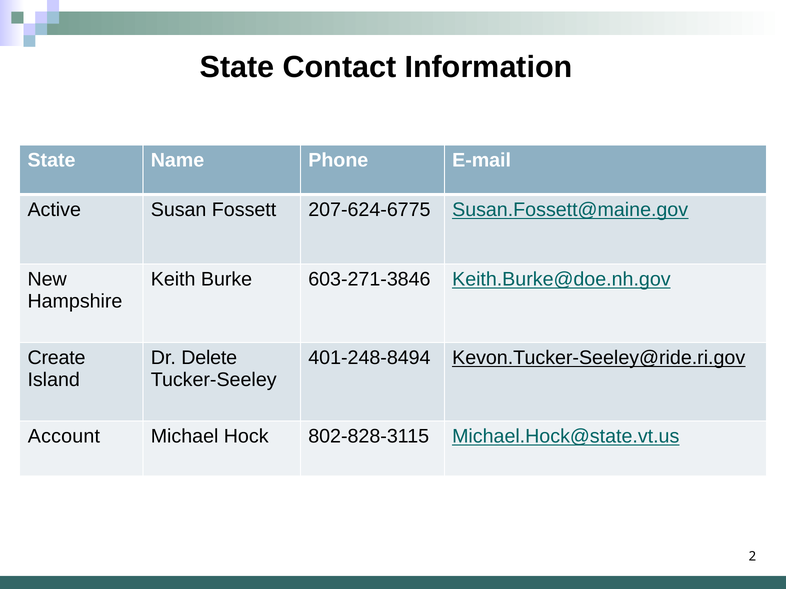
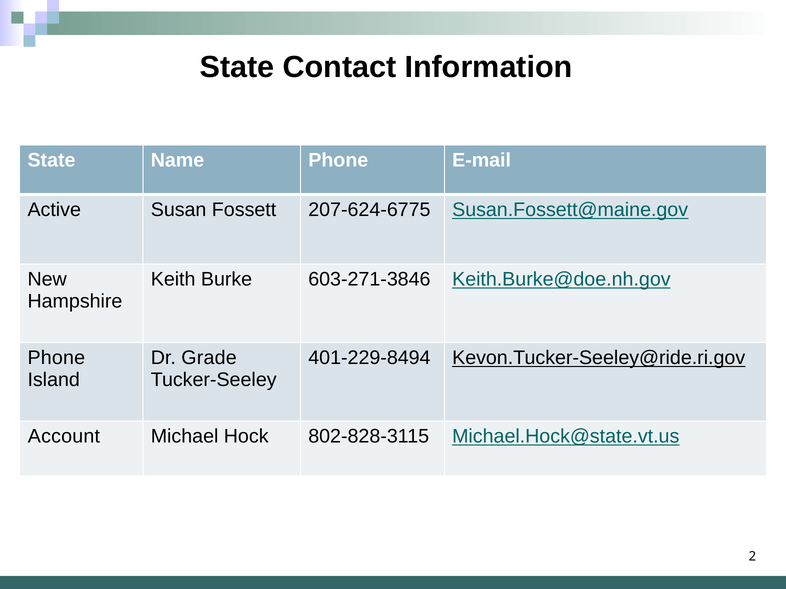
Create at (57, 358): Create -> Phone
Delete: Delete -> Grade
401-248-8494: 401-248-8494 -> 401-229-8494
